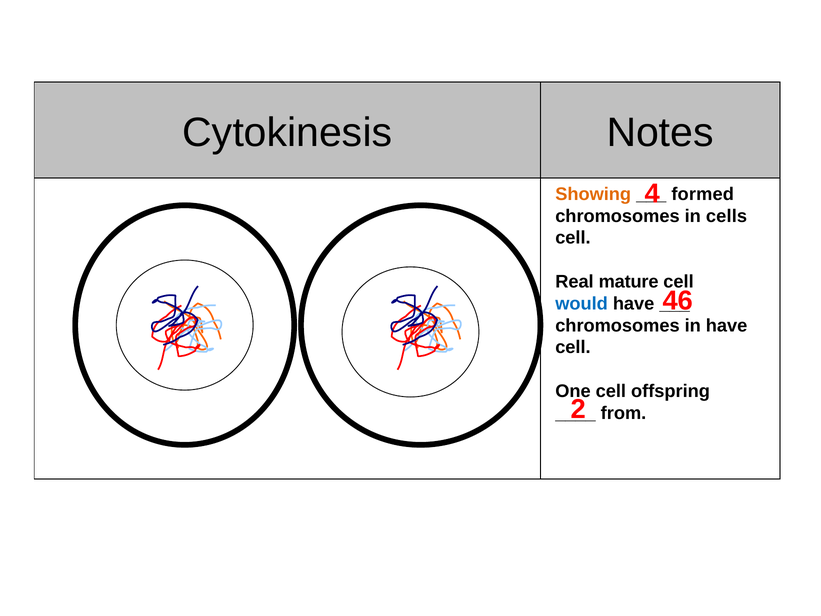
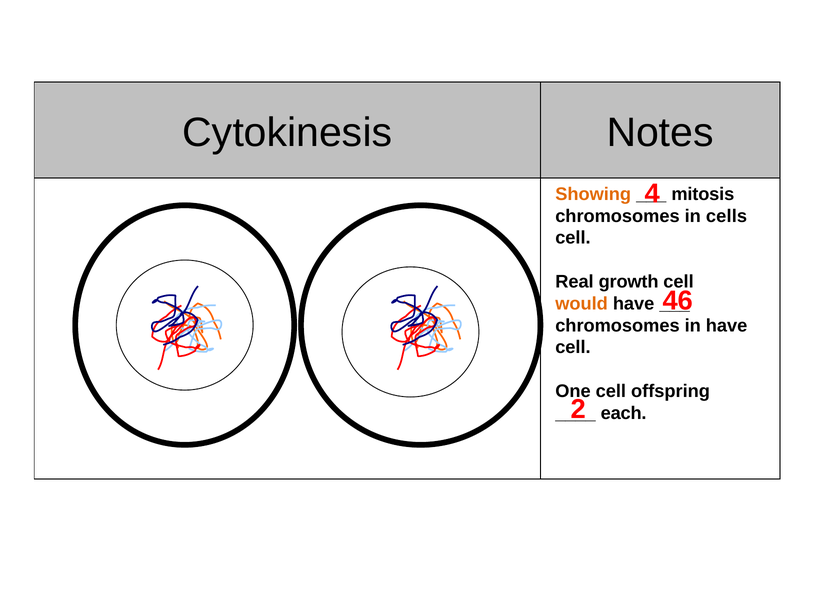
formed: formed -> mitosis
mature: mature -> growth
would colour: blue -> orange
from: from -> each
